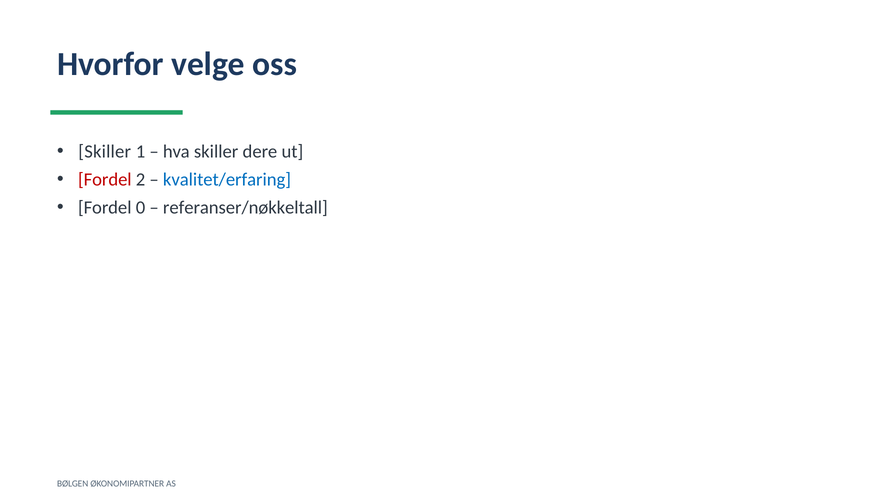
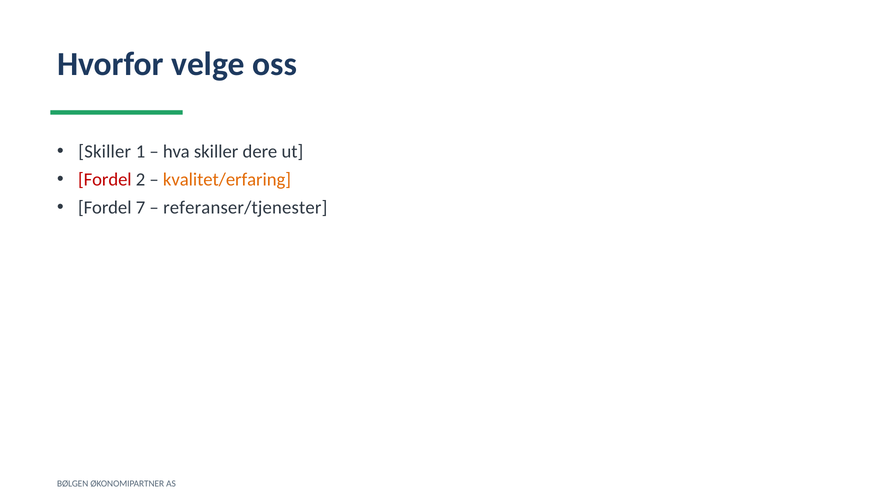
kvalitet/erfaring colour: blue -> orange
0: 0 -> 7
referanser/nøkkeltall: referanser/nøkkeltall -> referanser/tjenester
